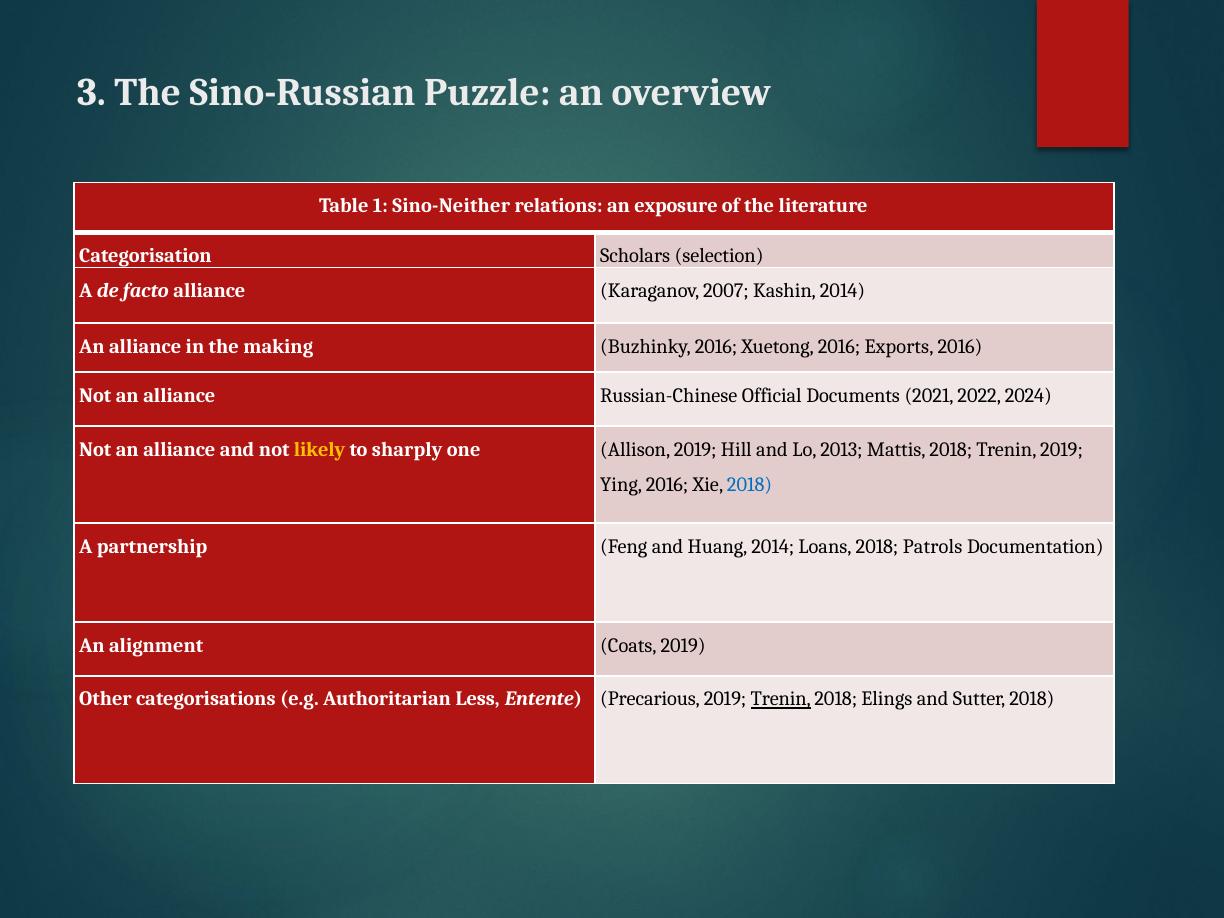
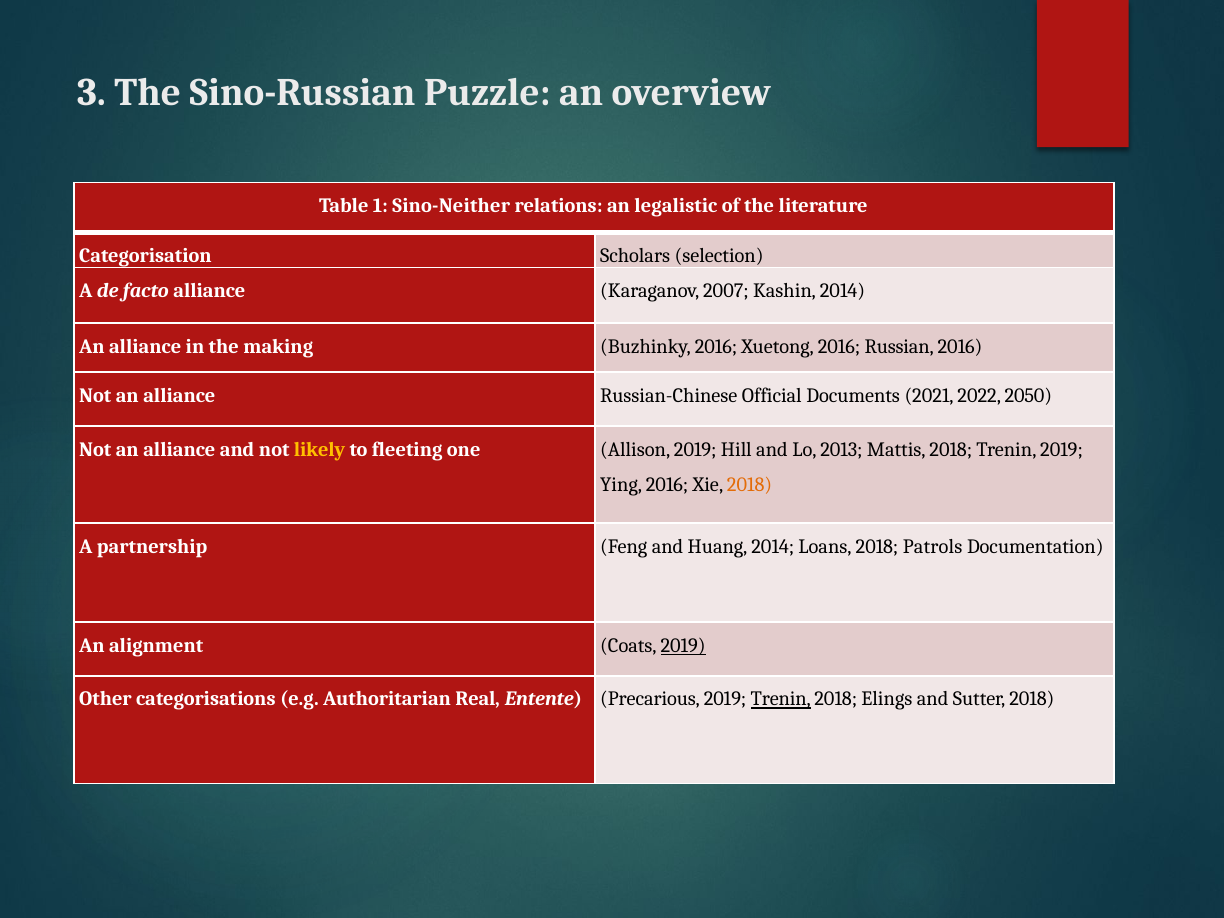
exposure: exposure -> legalistic
Exports: Exports -> Russian
2024: 2024 -> 2050
sharply: sharply -> fleeting
2018 at (750, 485) colour: blue -> orange
2019 at (683, 645) underline: none -> present
Less: Less -> Real
